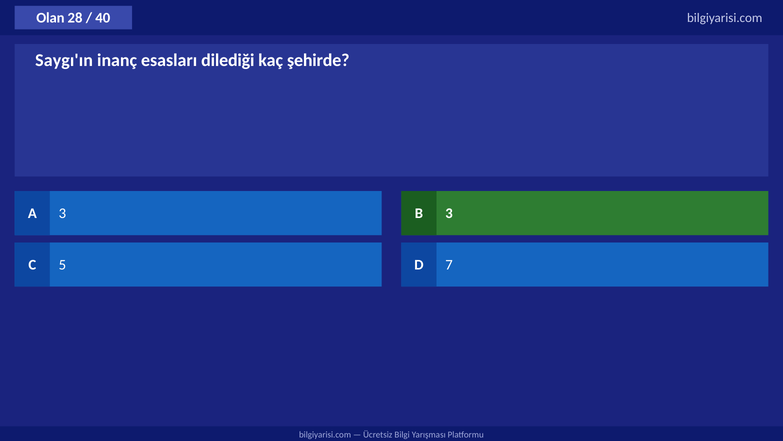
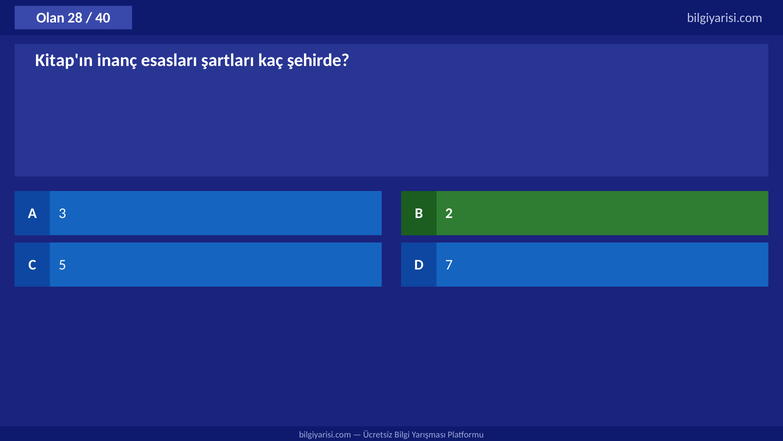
Saygı'ın: Saygı'ın -> Kitap'ın
dilediği: dilediği -> şartları
B 3: 3 -> 2
